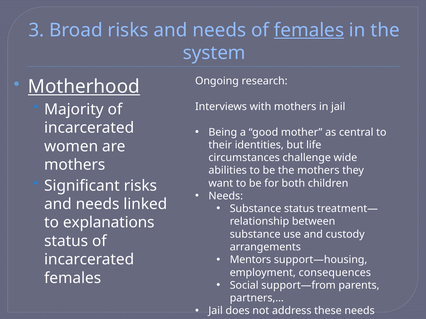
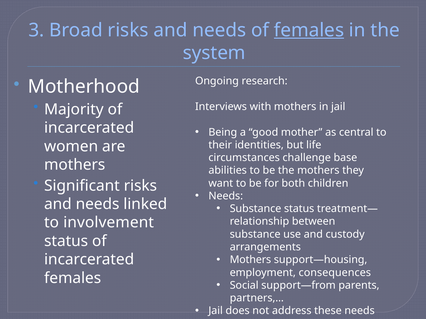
Motherhood underline: present -> none
wide: wide -> base
explanations: explanations -> involvement
Mentors at (250, 260): Mentors -> Mothers
